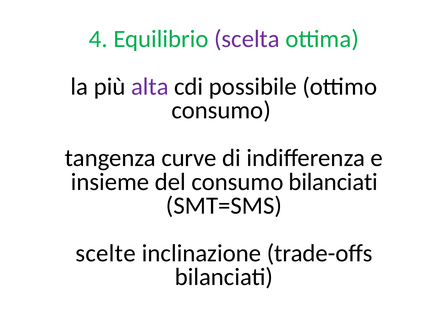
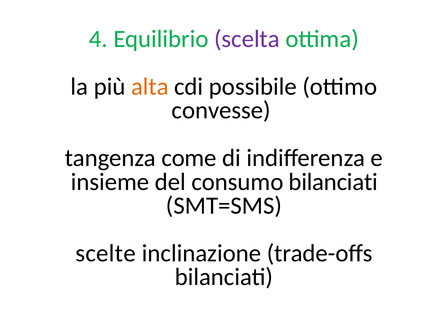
alta colour: purple -> orange
consumo at (221, 111): consumo -> convesse
curve: curve -> come
